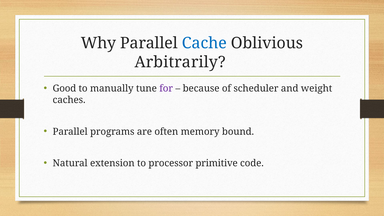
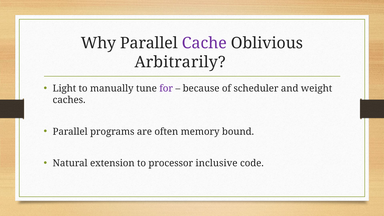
Cache colour: blue -> purple
Good: Good -> Light
primitive: primitive -> inclusive
